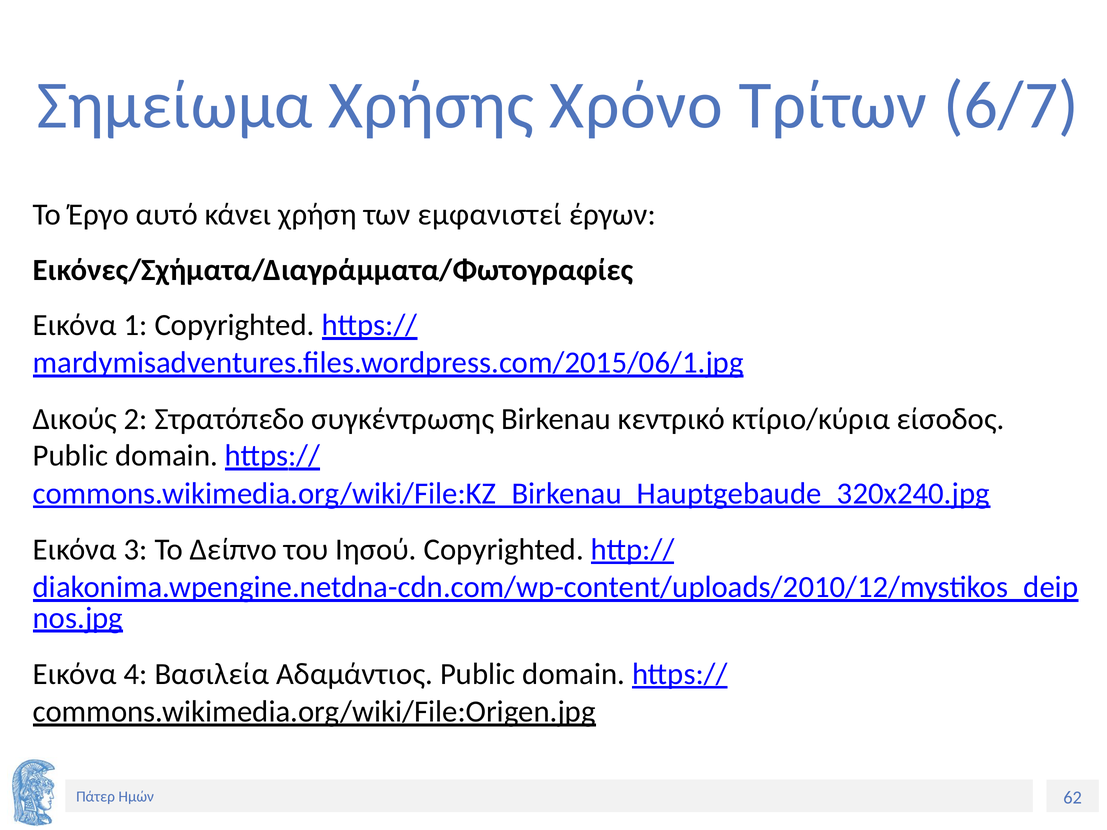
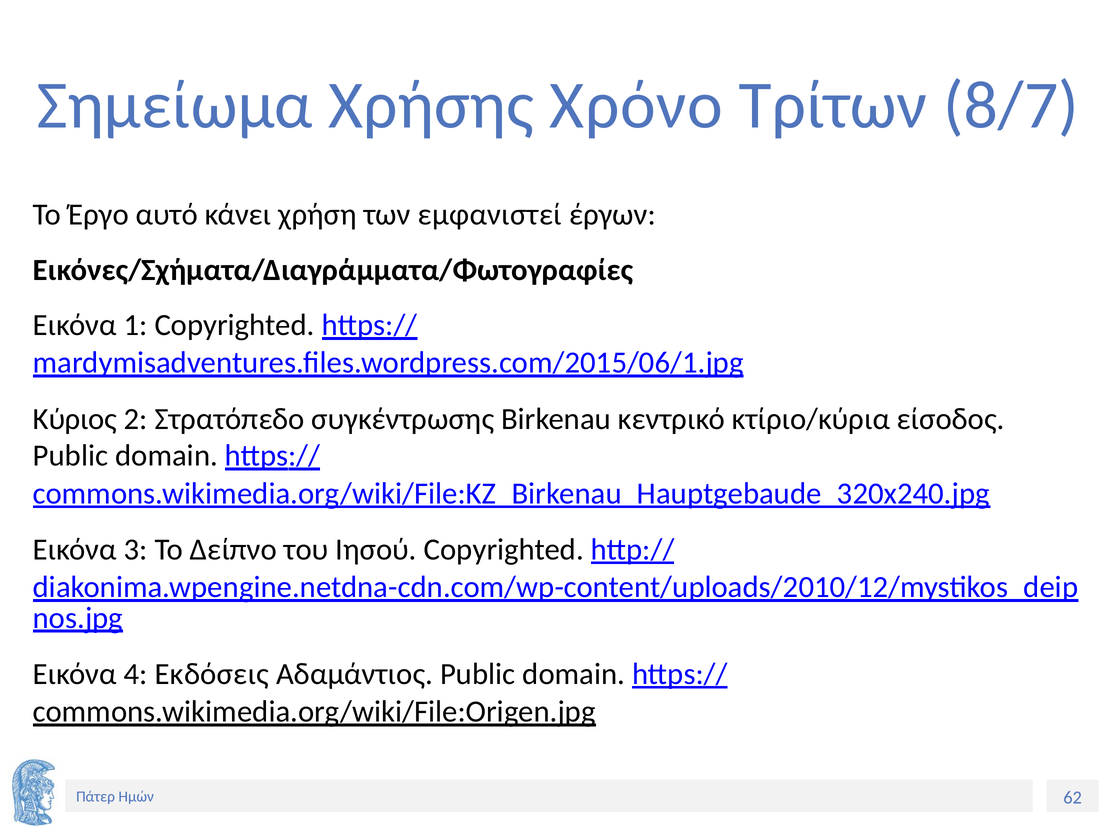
6/7: 6/7 -> 8/7
Δικούς: Δικούς -> Κύριος
Βασιλεία: Βασιλεία -> Εκδόσεις
